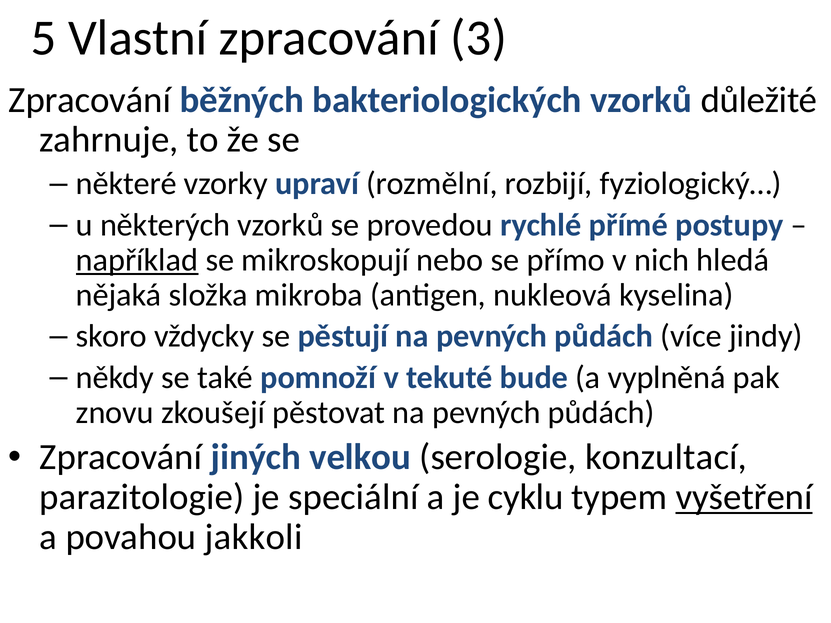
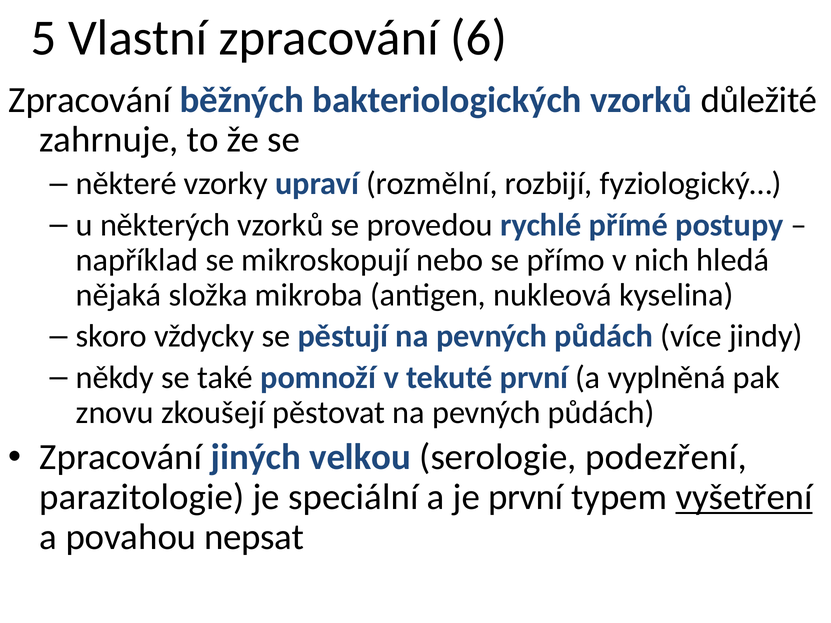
3: 3 -> 6
například underline: present -> none
tekuté bude: bude -> první
konzultací: konzultací -> podezření
je cyklu: cyklu -> první
jakkoli: jakkoli -> nepsat
